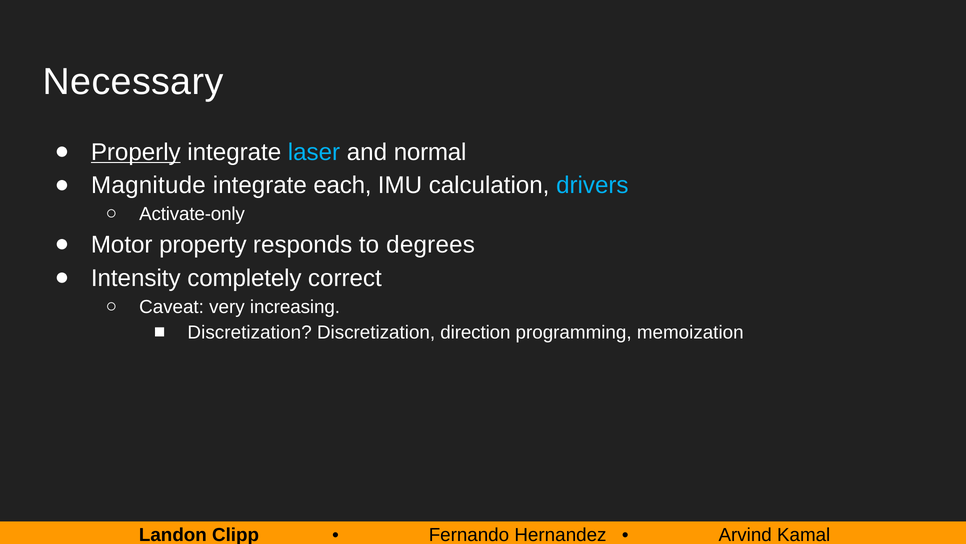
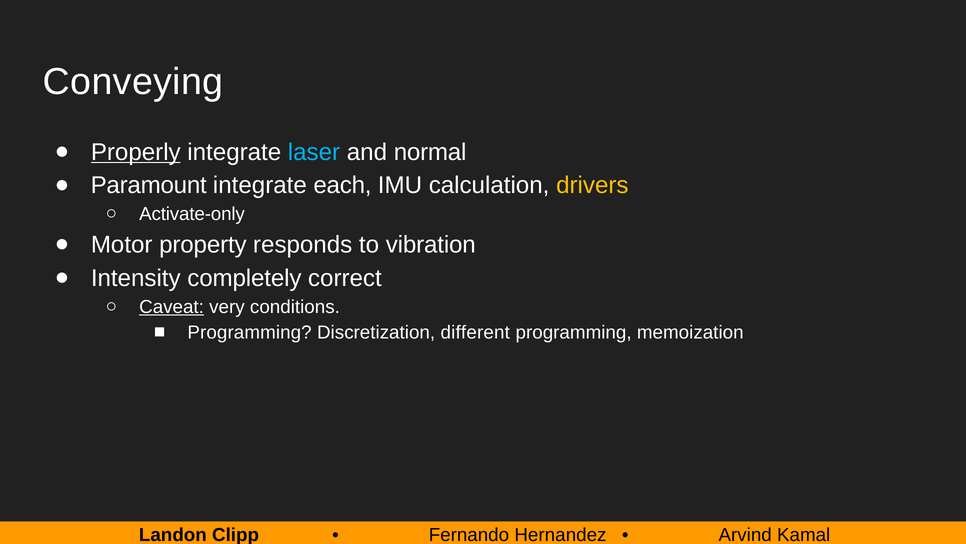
Necessary: Necessary -> Conveying
Magnitude: Magnitude -> Paramount
drivers colour: light blue -> yellow
degrees: degrees -> vibration
Caveat underline: none -> present
increasing: increasing -> conditions
Discretization at (250, 332): Discretization -> Programming
direction: direction -> different
